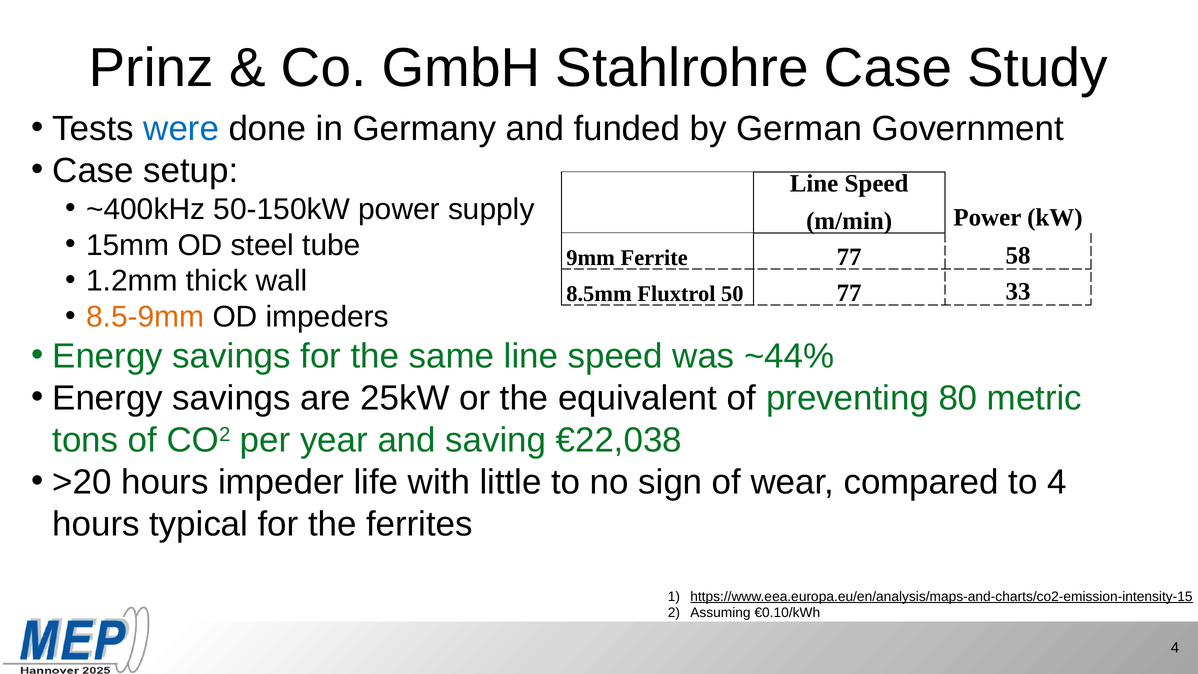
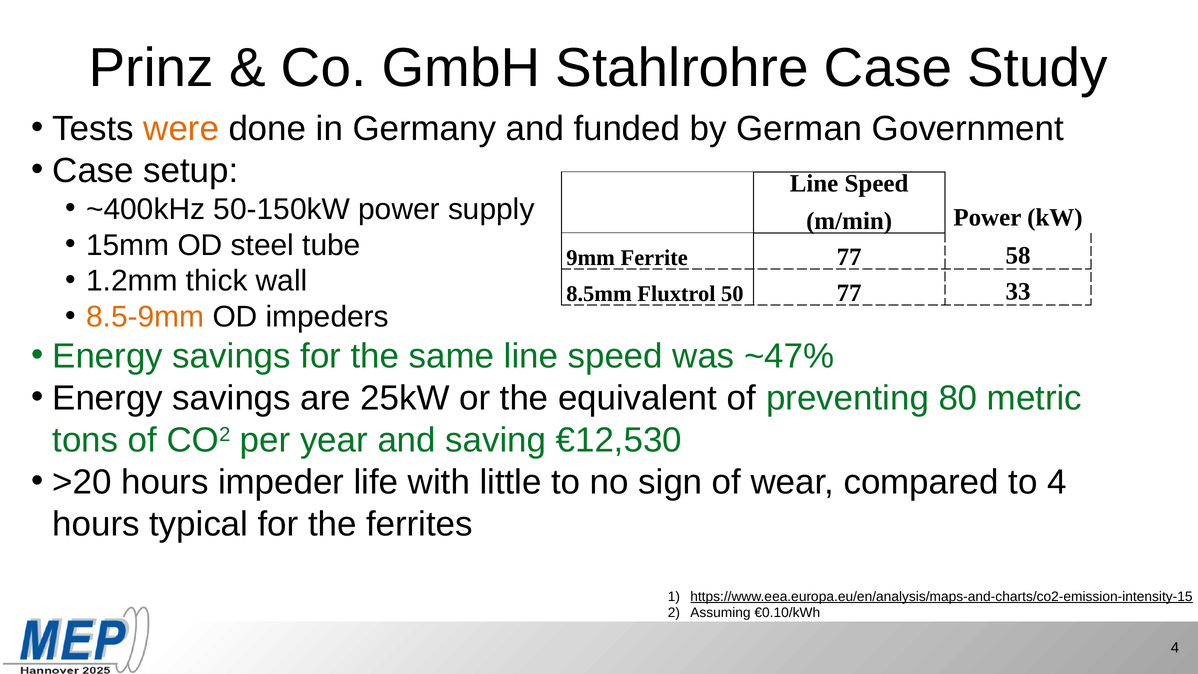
were colour: blue -> orange
~44%: ~44% -> ~47%
€22,038: €22,038 -> €12,530
